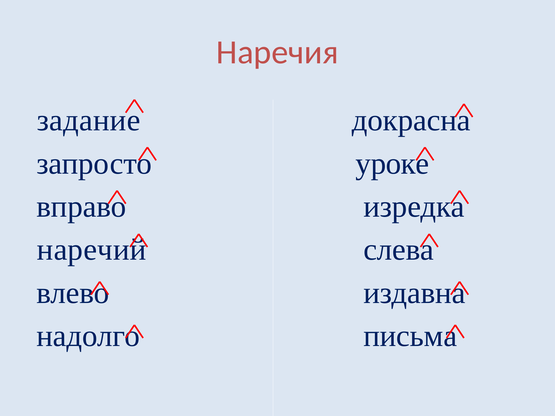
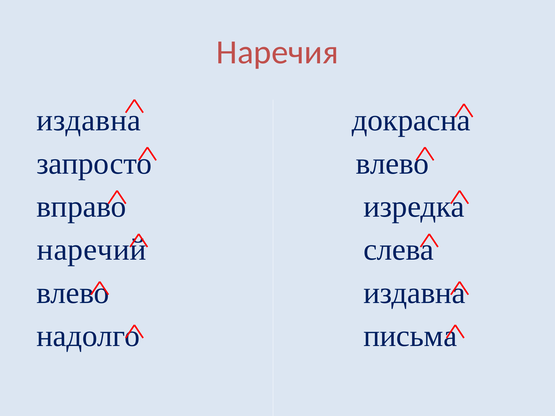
задание at (89, 121): задание -> издавна
уроке at (392, 164): уроке -> влево
